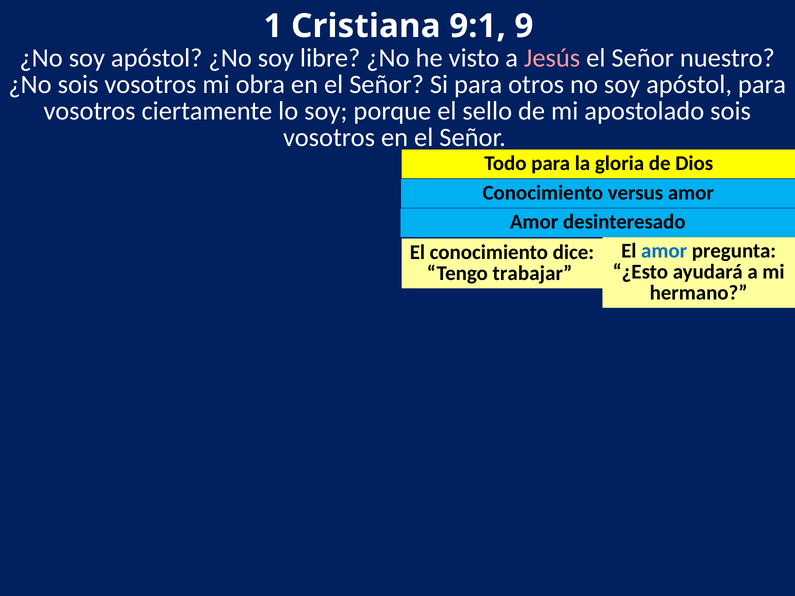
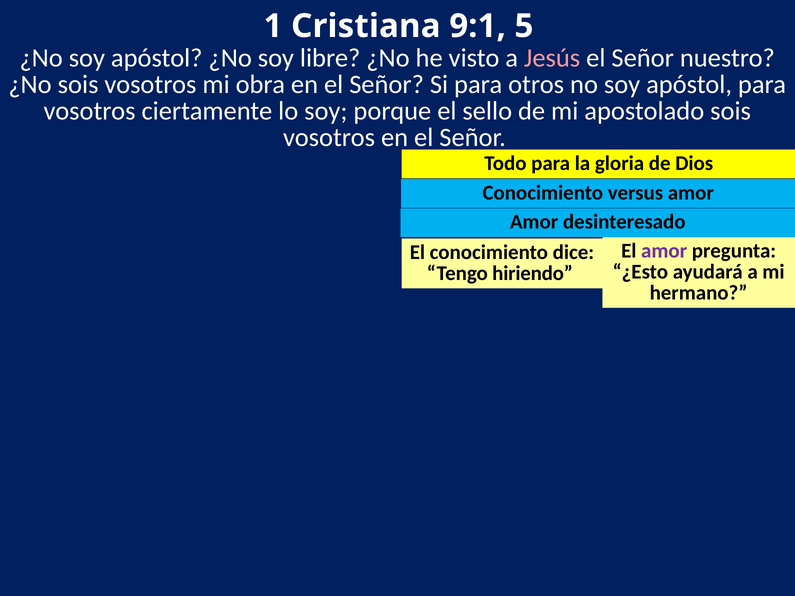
9: 9 -> 5
amor at (664, 251) colour: blue -> purple
trabajar: trabajar -> hiriendo
